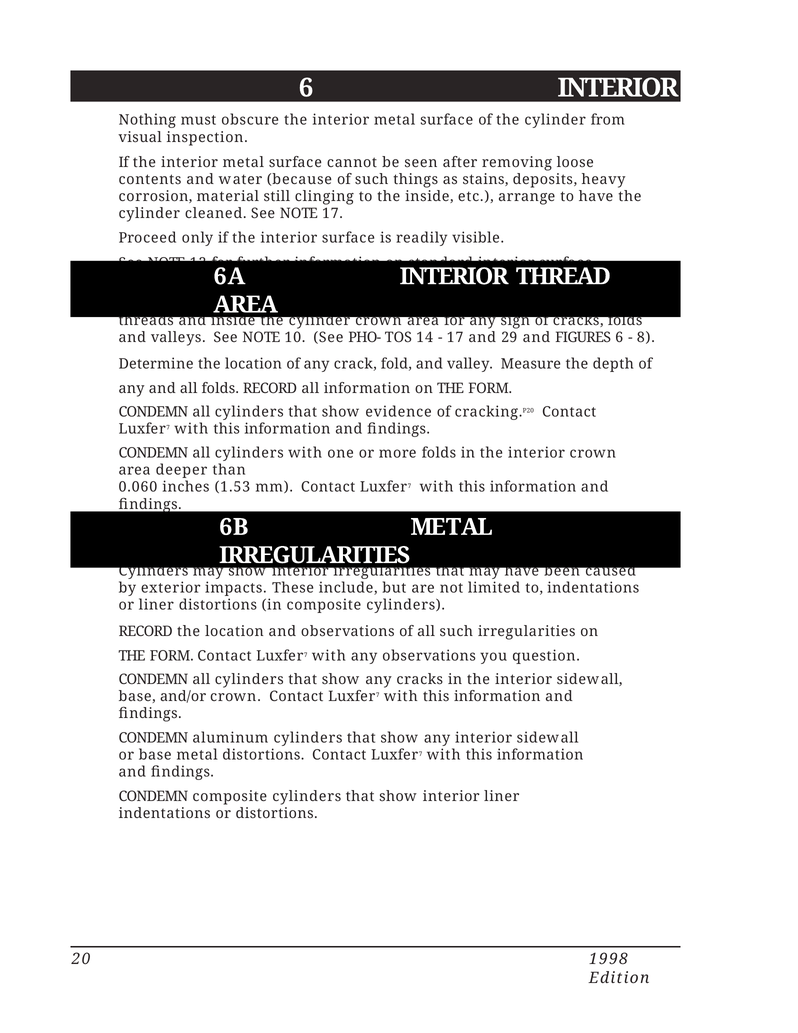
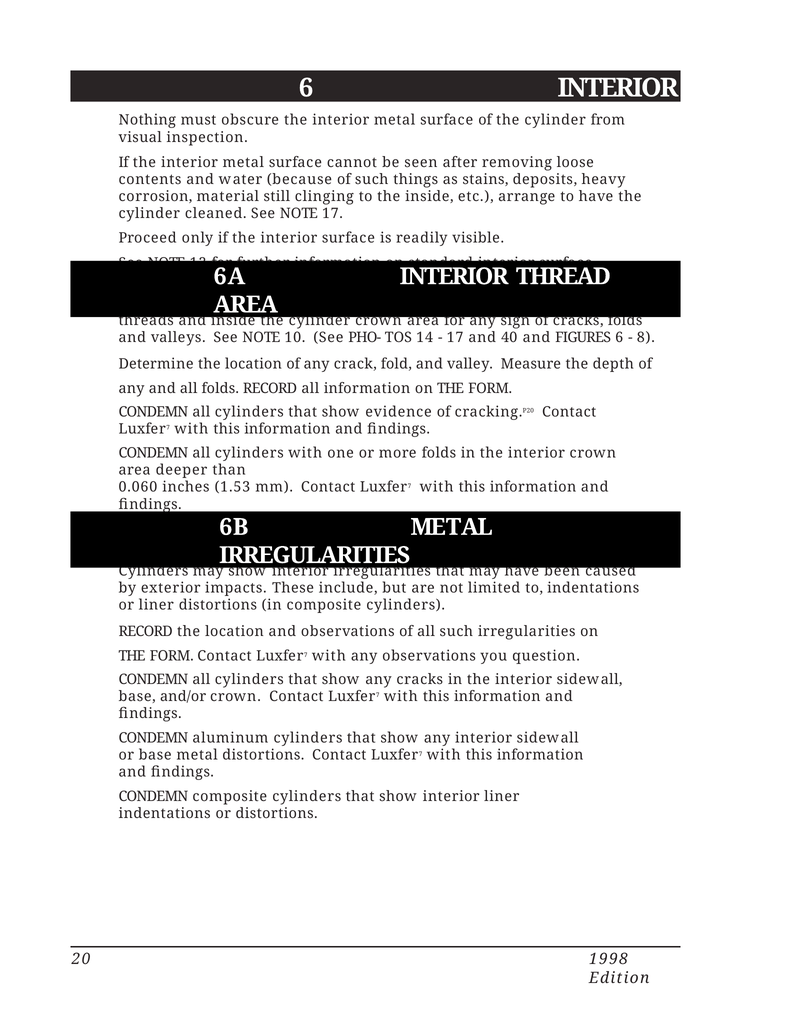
29: 29 -> 40
